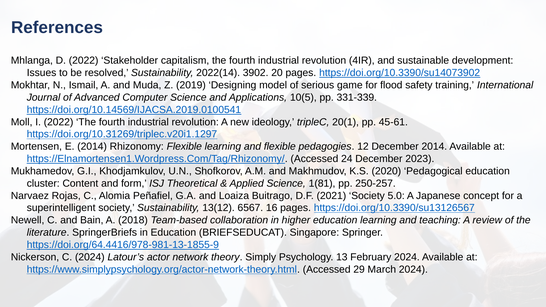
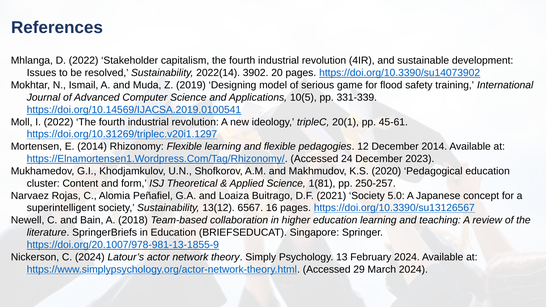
https://doi.org/64.4416/978-981-13-1855-9: https://doi.org/64.4416/978-981-13-1855-9 -> https://doi.org/20.1007/978-981-13-1855-9
